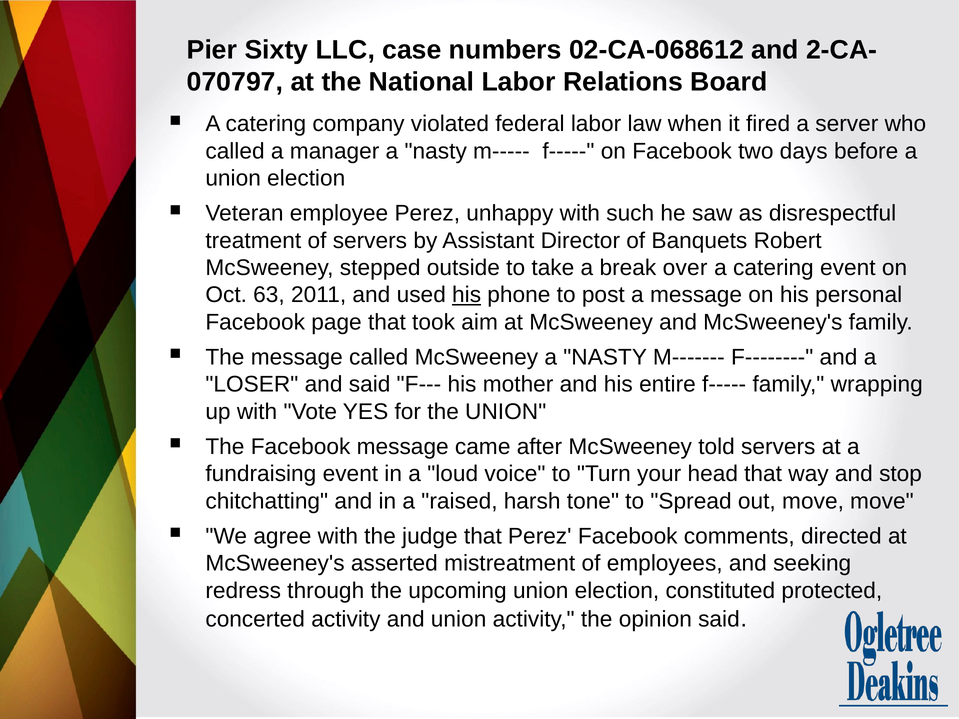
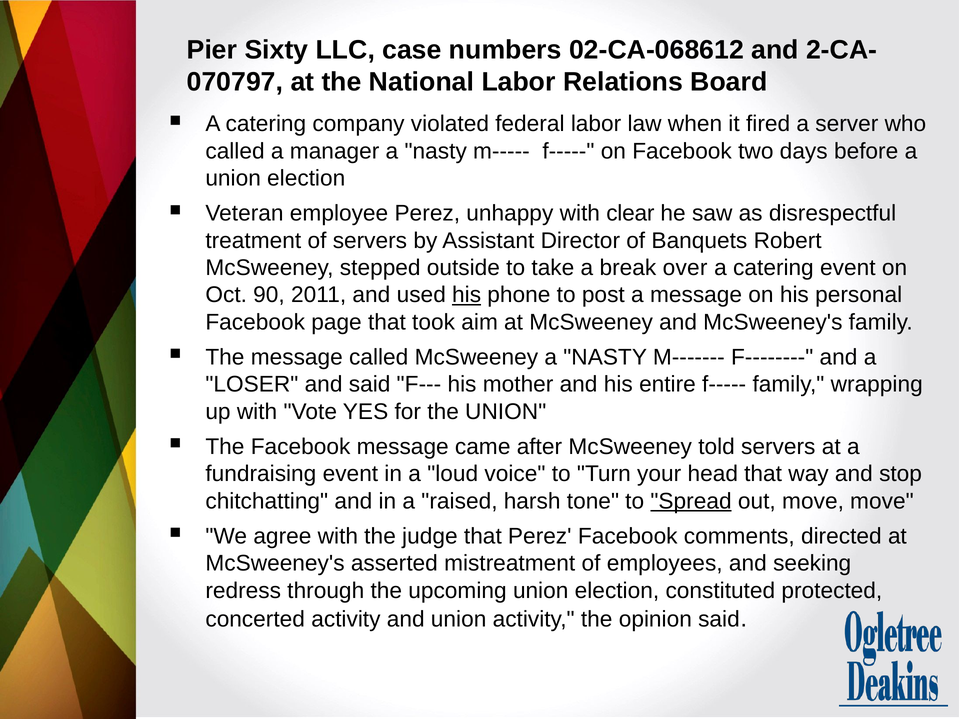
such: such -> clear
63: 63 -> 90
Spread underline: none -> present
